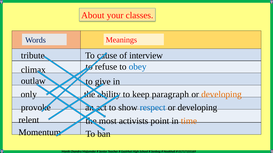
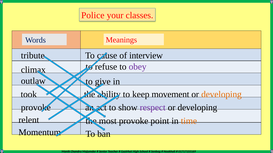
About: About -> Police
obey colour: blue -> purple
only: only -> took
paragraph: paragraph -> movement
respect colour: blue -> purple
activists at (134, 121): activists -> provoke
